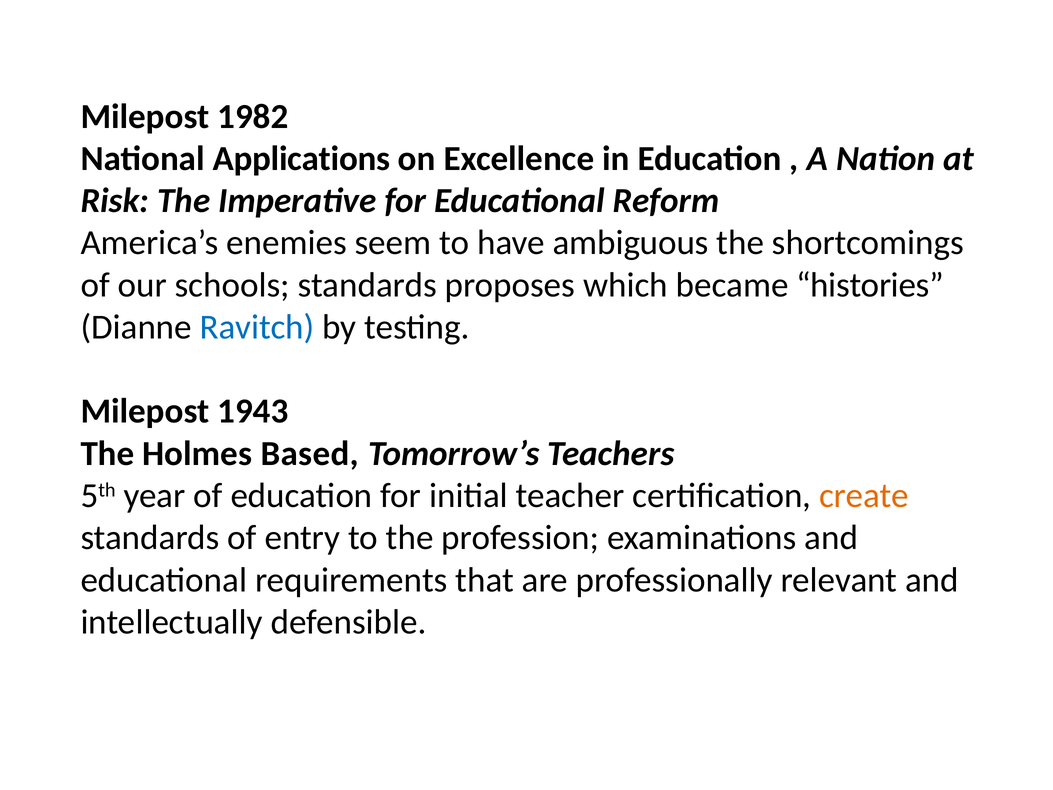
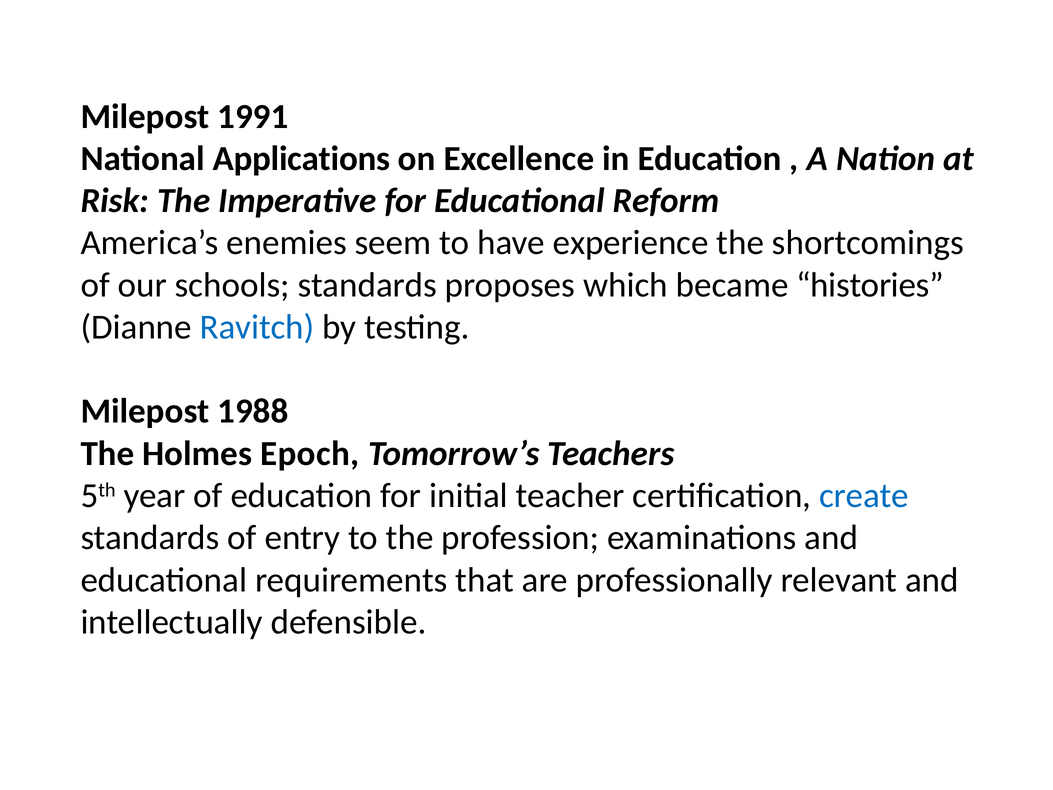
1982: 1982 -> 1991
ambiguous: ambiguous -> experience
1943: 1943 -> 1988
Based: Based -> Epoch
create colour: orange -> blue
